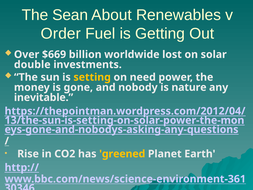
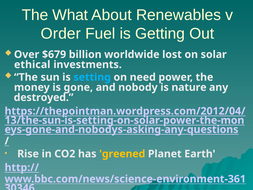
Sean: Sean -> What
$669: $669 -> $679
double: double -> ethical
setting colour: yellow -> light blue
inevitable: inevitable -> destroyed
